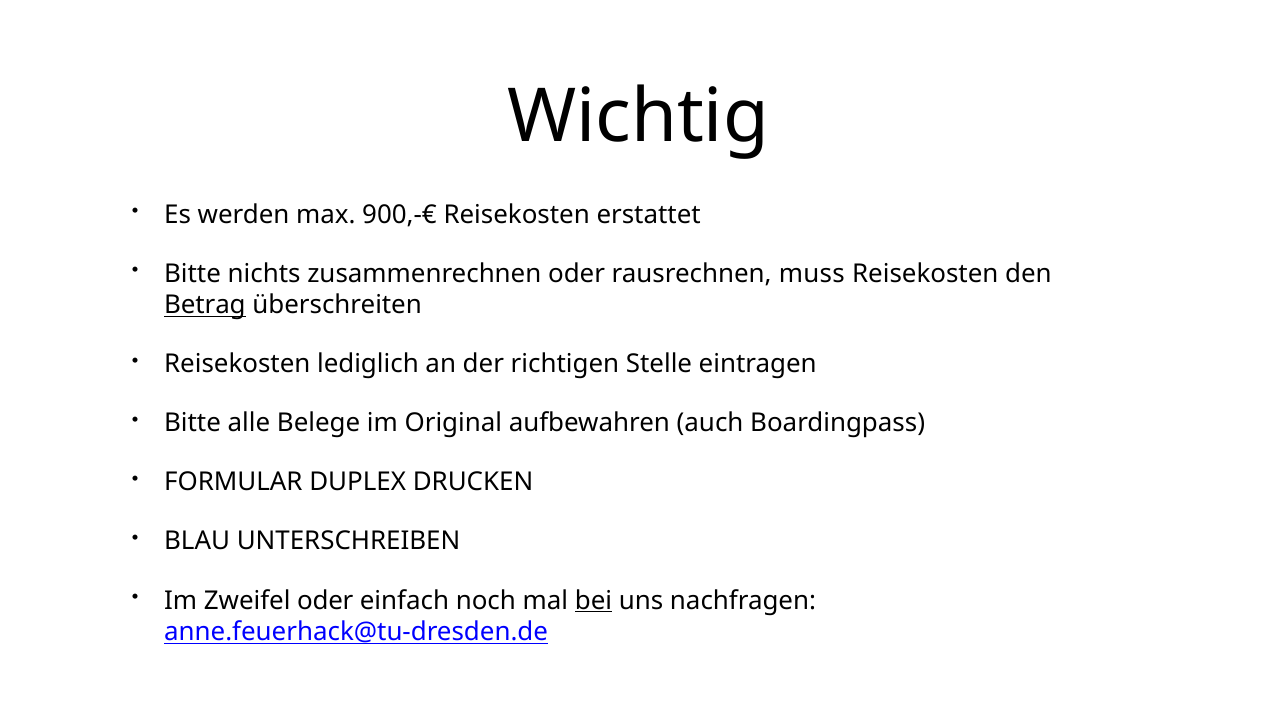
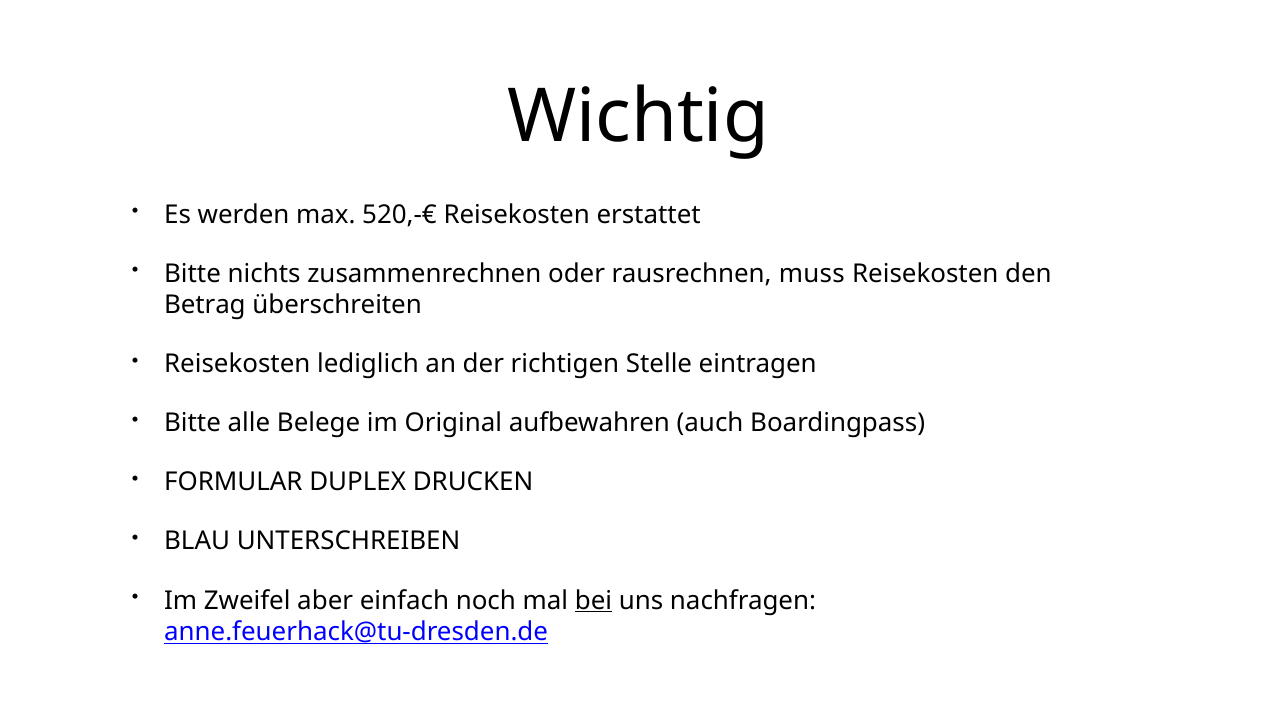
900,-€: 900,-€ -> 520,-€
Betrag underline: present -> none
Zweifel oder: oder -> aber
